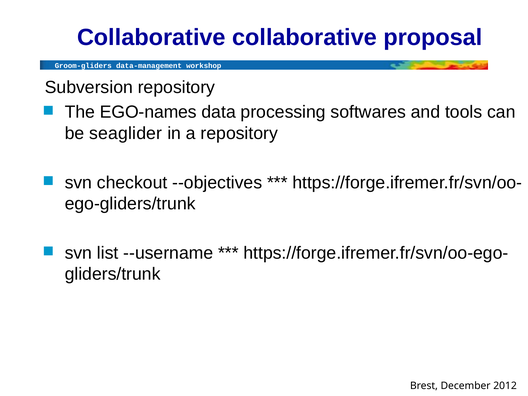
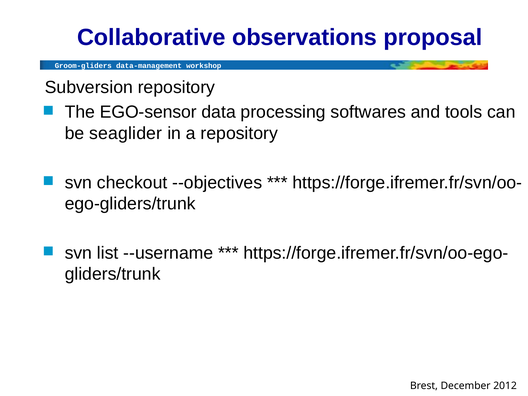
Collaborative collaborative: collaborative -> observations
EGO-names: EGO-names -> EGO-sensor
